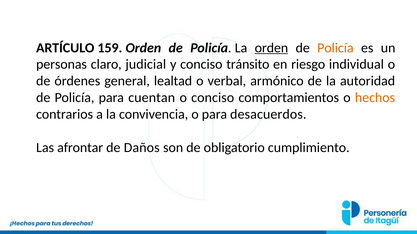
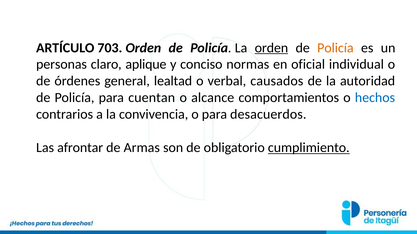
159: 159 -> 703
judicial: judicial -> aplique
tránsito: tránsito -> normas
riesgo: riesgo -> oficial
armónico: armónico -> causados
o conciso: conciso -> alcance
hechos colour: orange -> blue
Daños: Daños -> Armas
cumplimiento underline: none -> present
